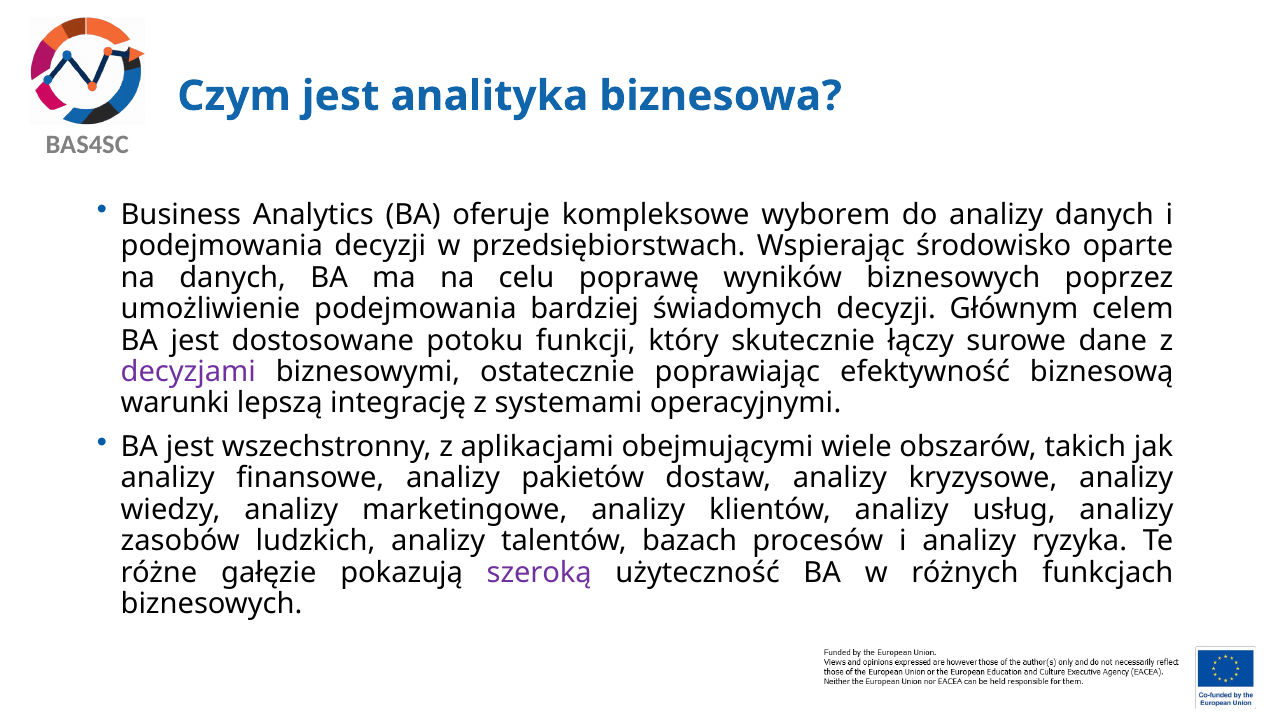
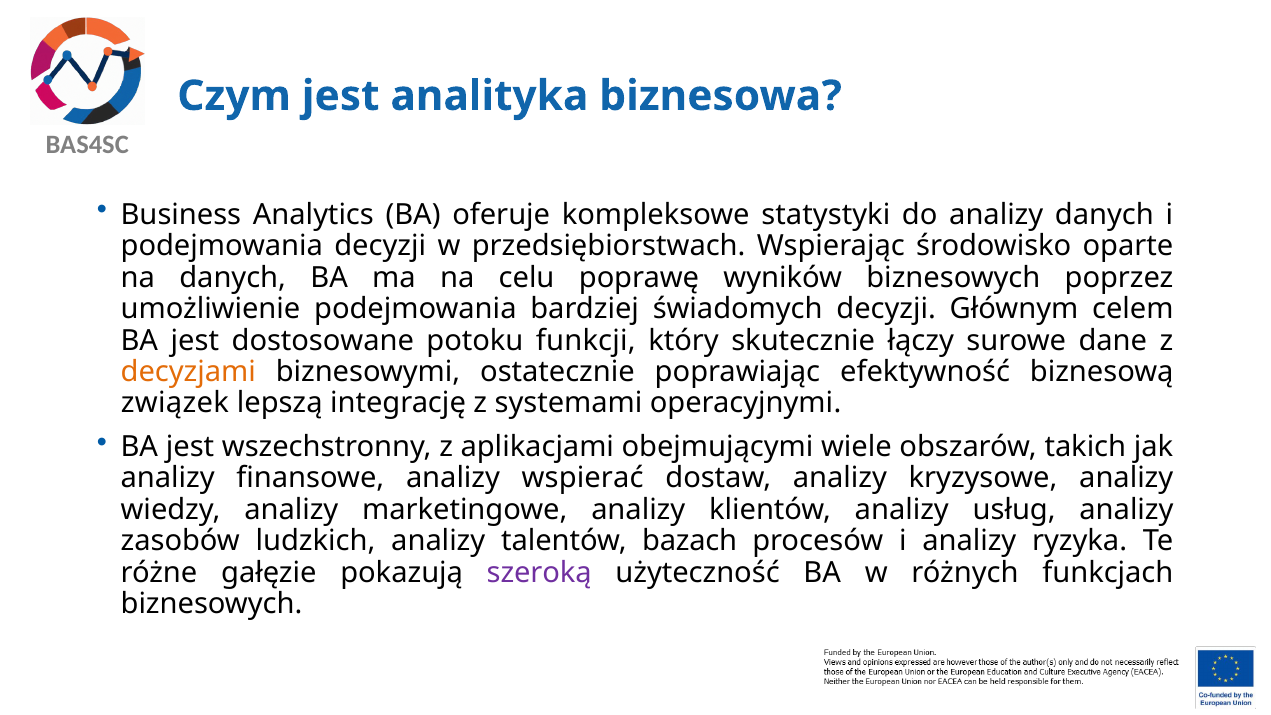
wyborem: wyborem -> statystyki
decyzjami colour: purple -> orange
warunki: warunki -> związek
pakietów: pakietów -> wspierać
